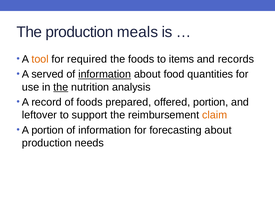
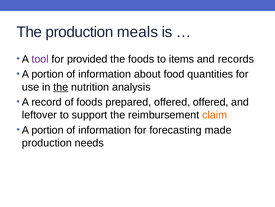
tool colour: orange -> purple
required: required -> provided
served at (47, 74): served -> portion
information at (105, 74) underline: present -> none
offered portion: portion -> offered
forecasting about: about -> made
